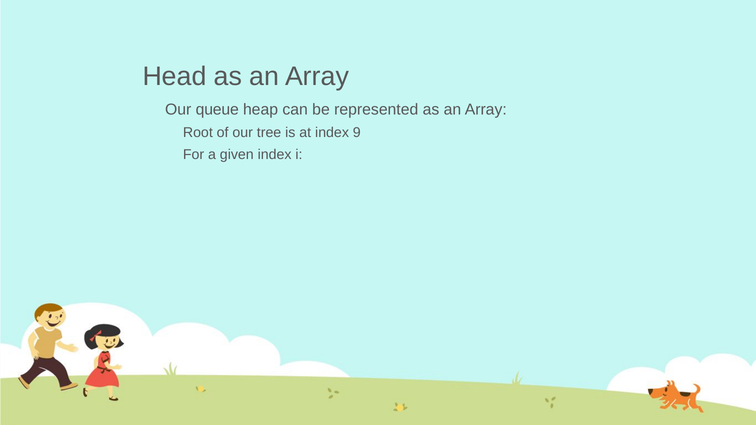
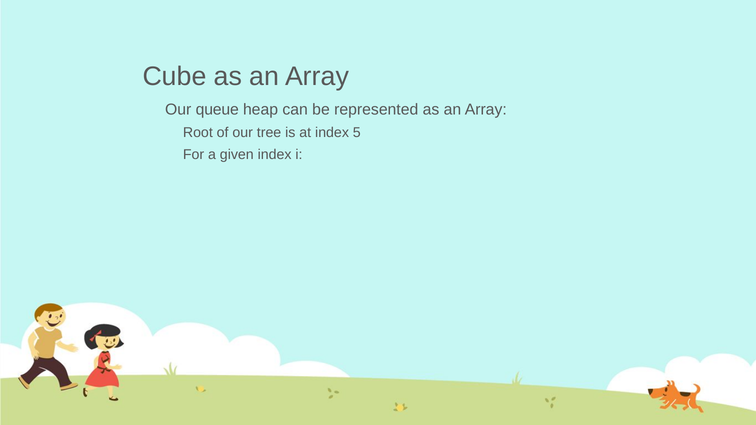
Head: Head -> Cube
9: 9 -> 5
